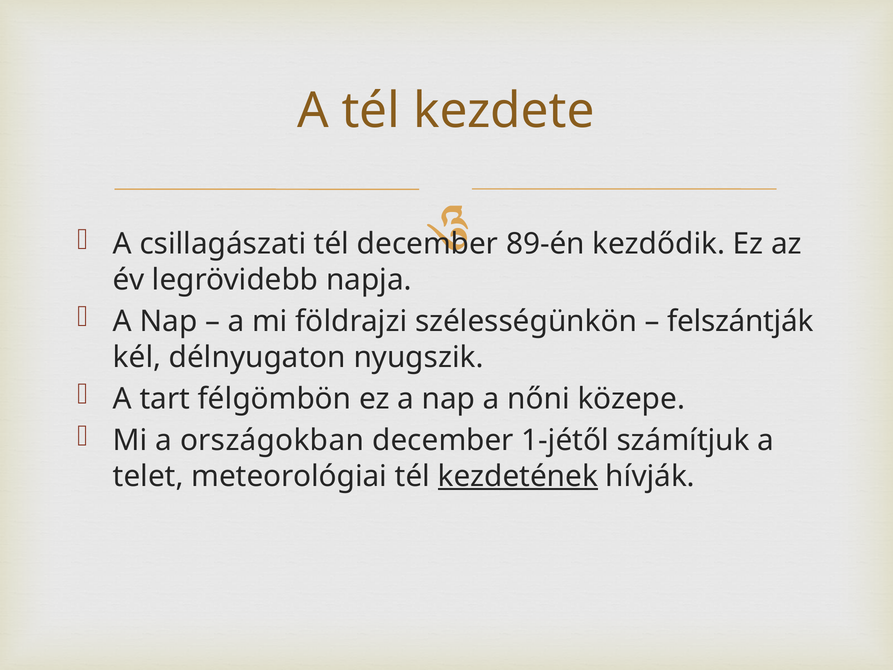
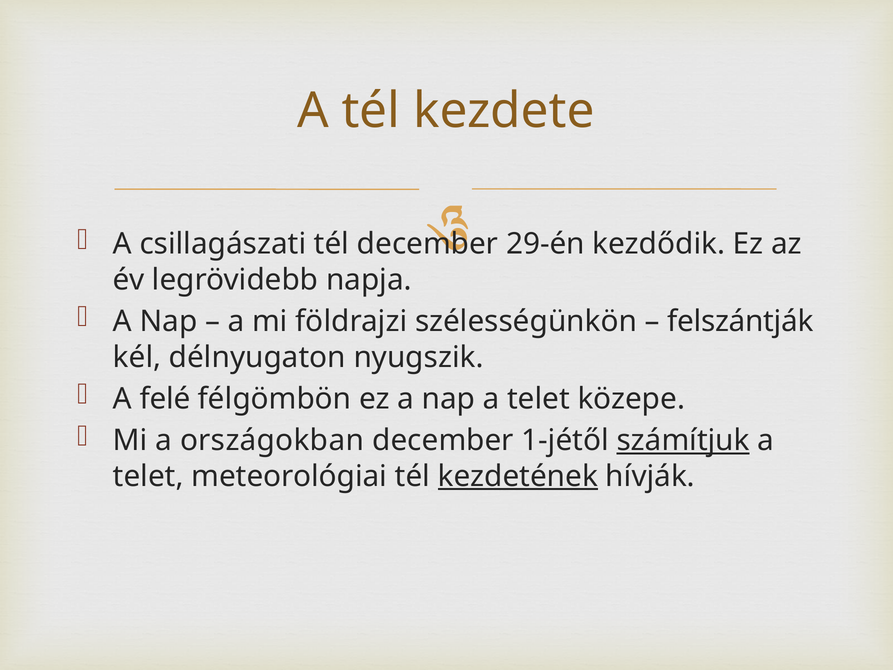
89-én: 89-én -> 29-én
tart: tart -> felé
nap a nőni: nőni -> telet
számítjuk underline: none -> present
